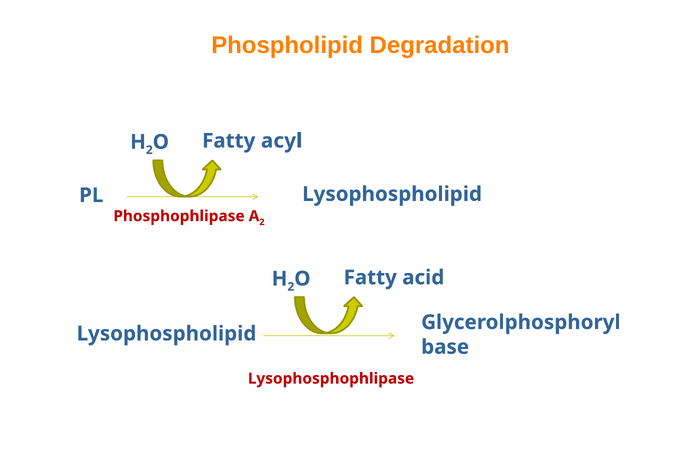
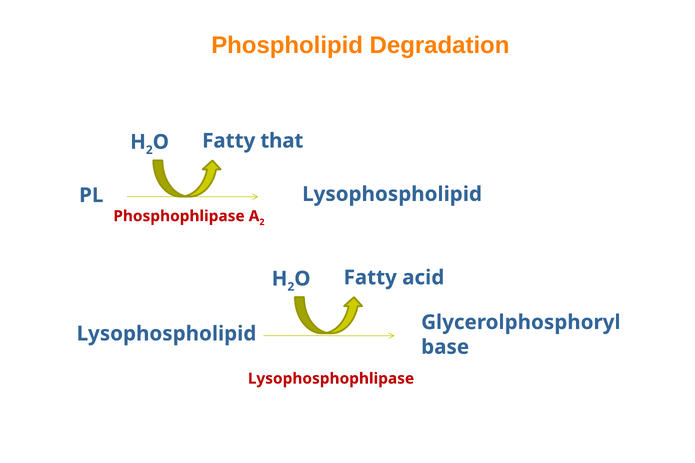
acyl: acyl -> that
